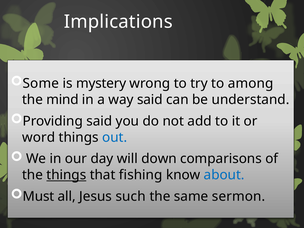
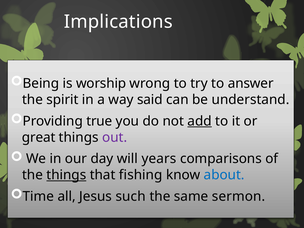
Some: Some -> Being
mystery: mystery -> worship
among: among -> answer
mind: mind -> spirit
Providing said: said -> true
add underline: none -> present
word: word -> great
out colour: blue -> purple
down: down -> years
Must: Must -> Time
